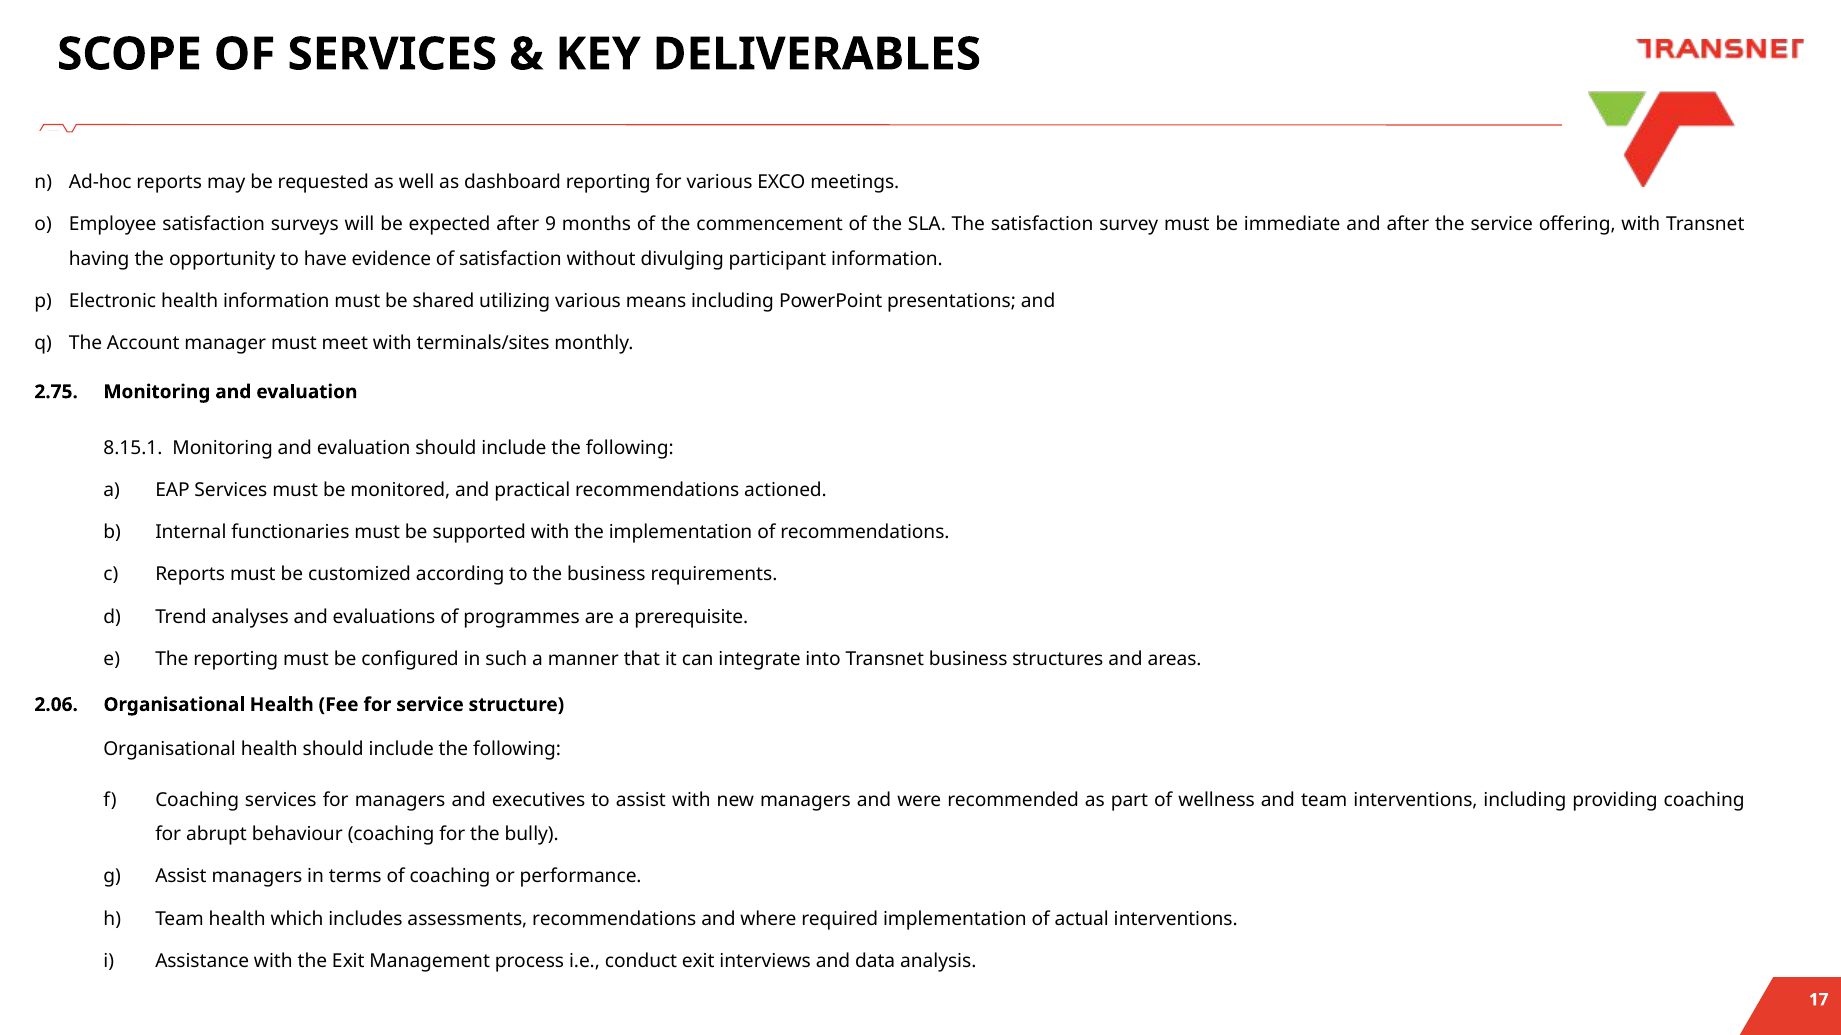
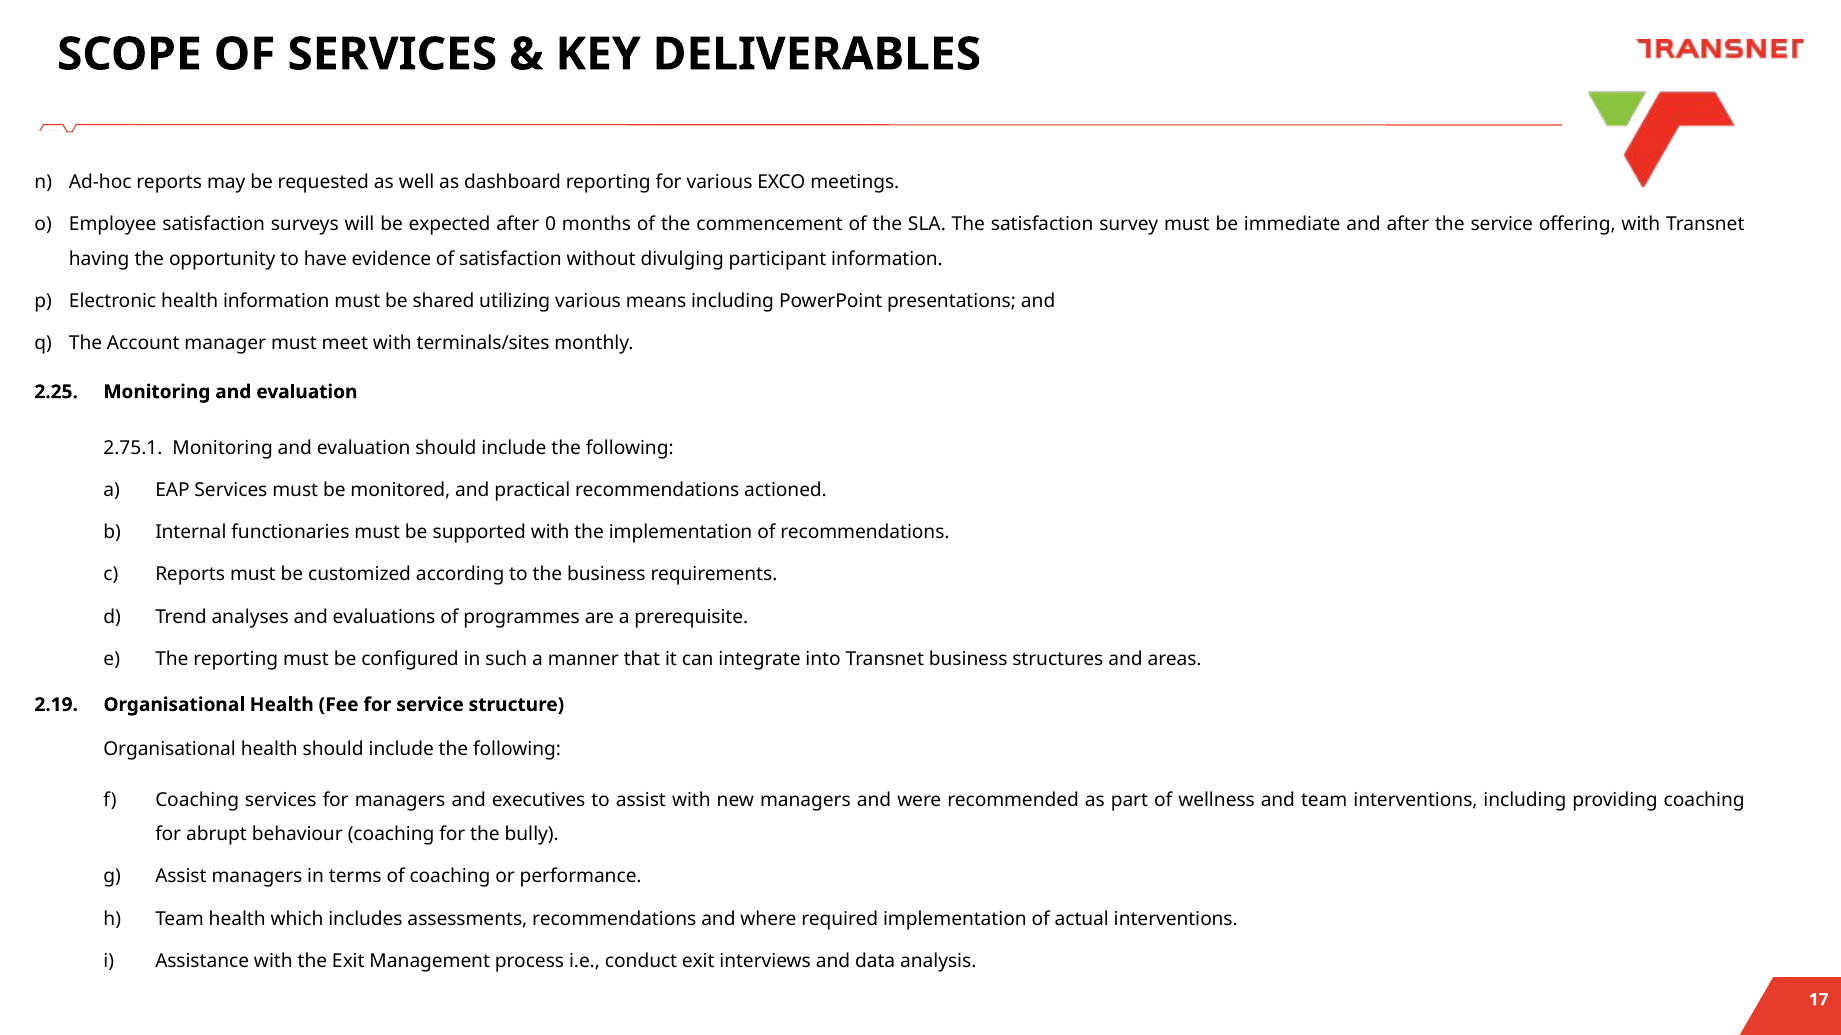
9: 9 -> 0
2.75: 2.75 -> 2.25
8.15.1: 8.15.1 -> 2.75.1
2.06: 2.06 -> 2.19
